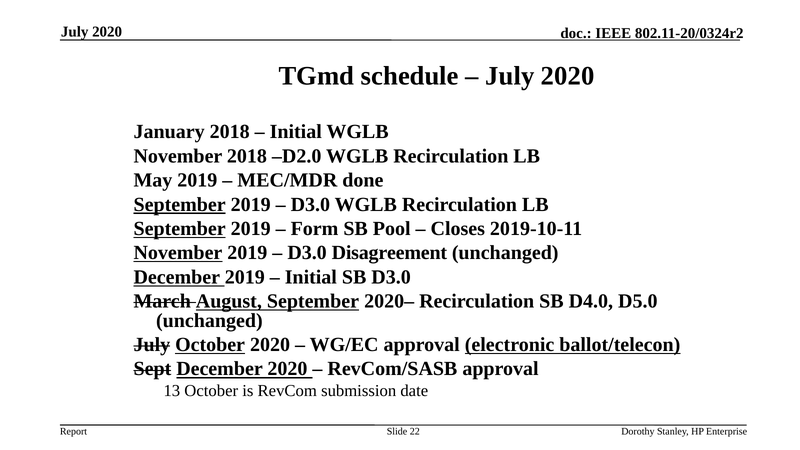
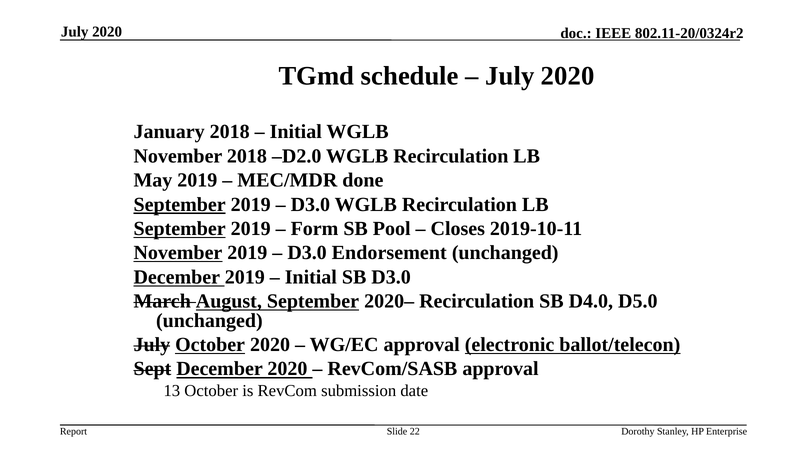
Disagreement: Disagreement -> Endorsement
